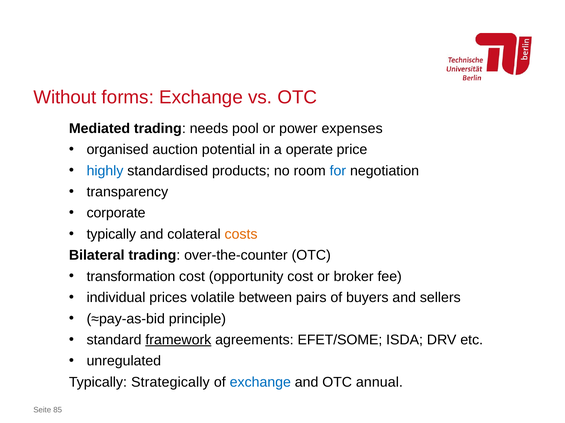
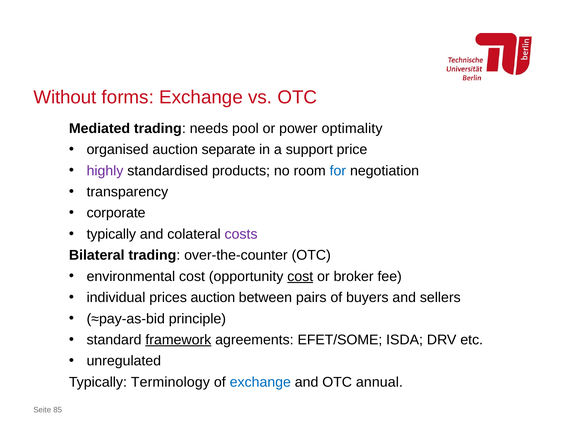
expenses: expenses -> optimality
potential: potential -> separate
operate: operate -> support
highly colour: blue -> purple
costs colour: orange -> purple
transformation: transformation -> environmental
cost at (300, 277) underline: none -> present
prices volatile: volatile -> auction
Strategically: Strategically -> Terminology
